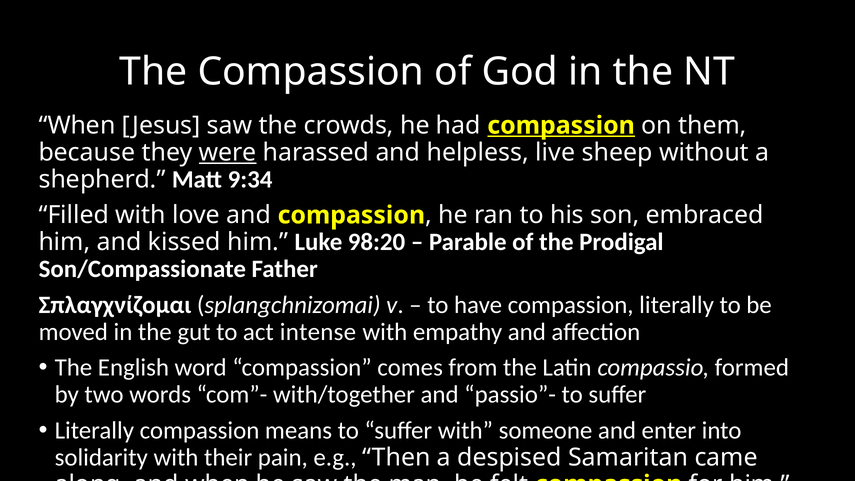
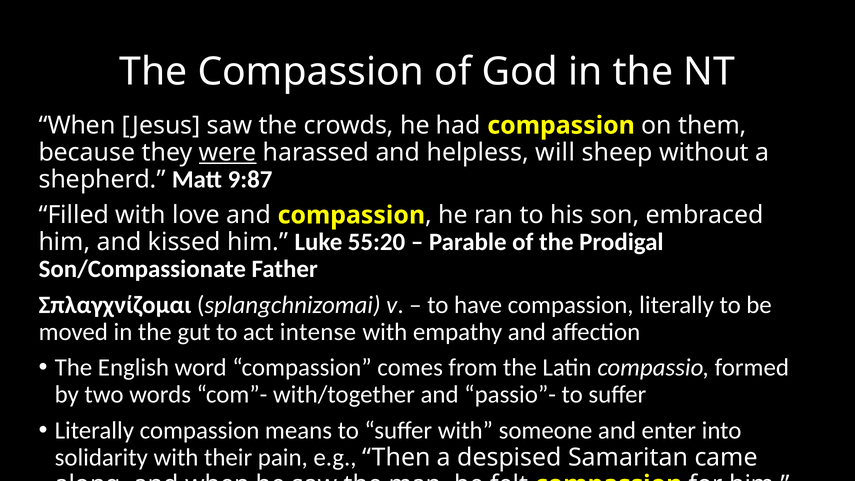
compassion at (561, 125) underline: present -> none
live: live -> will
9:34: 9:34 -> 9:87
98:20: 98:20 -> 55:20
